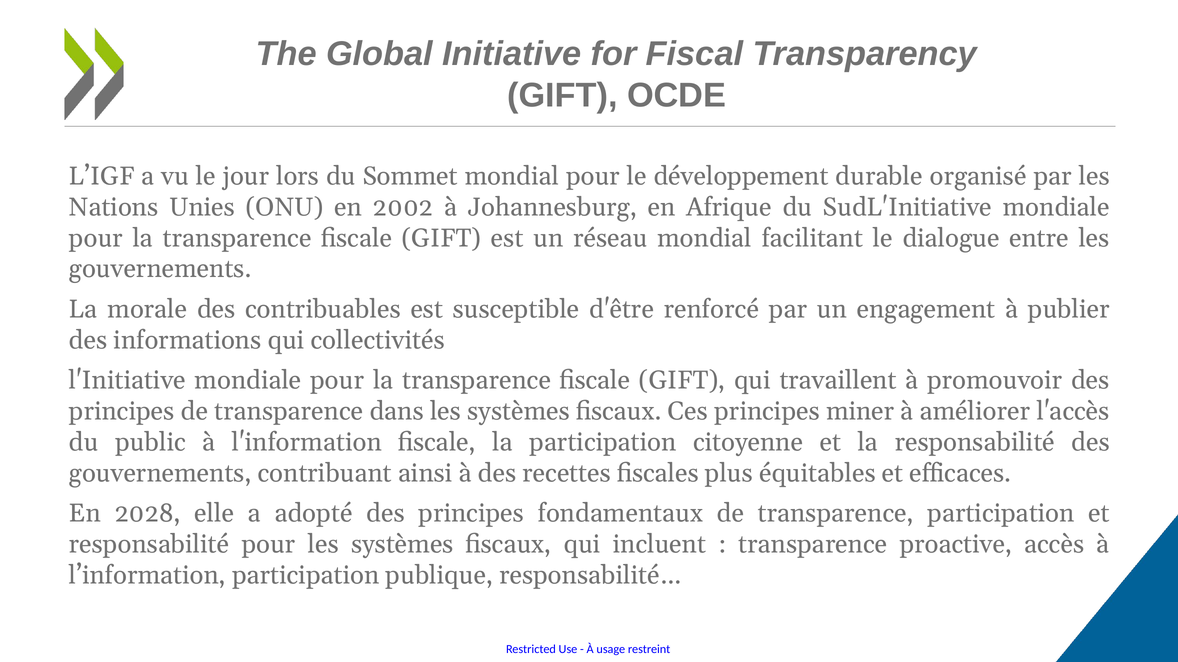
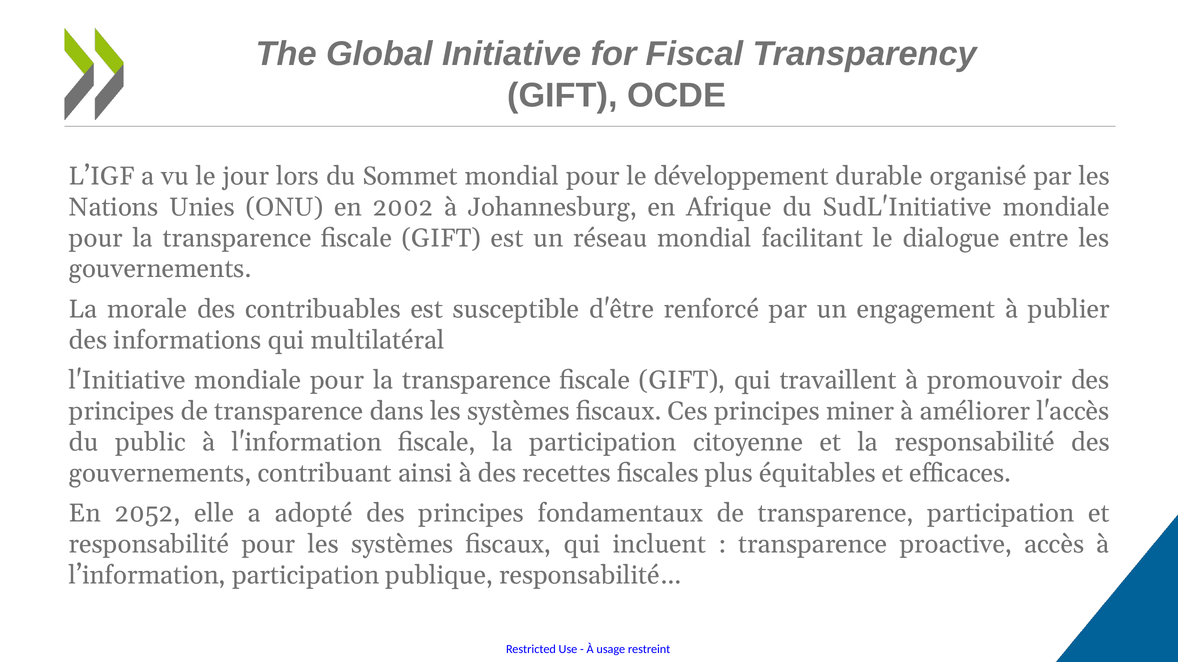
collectivités: collectivités -> multilatéral
2028: 2028 -> 2052
